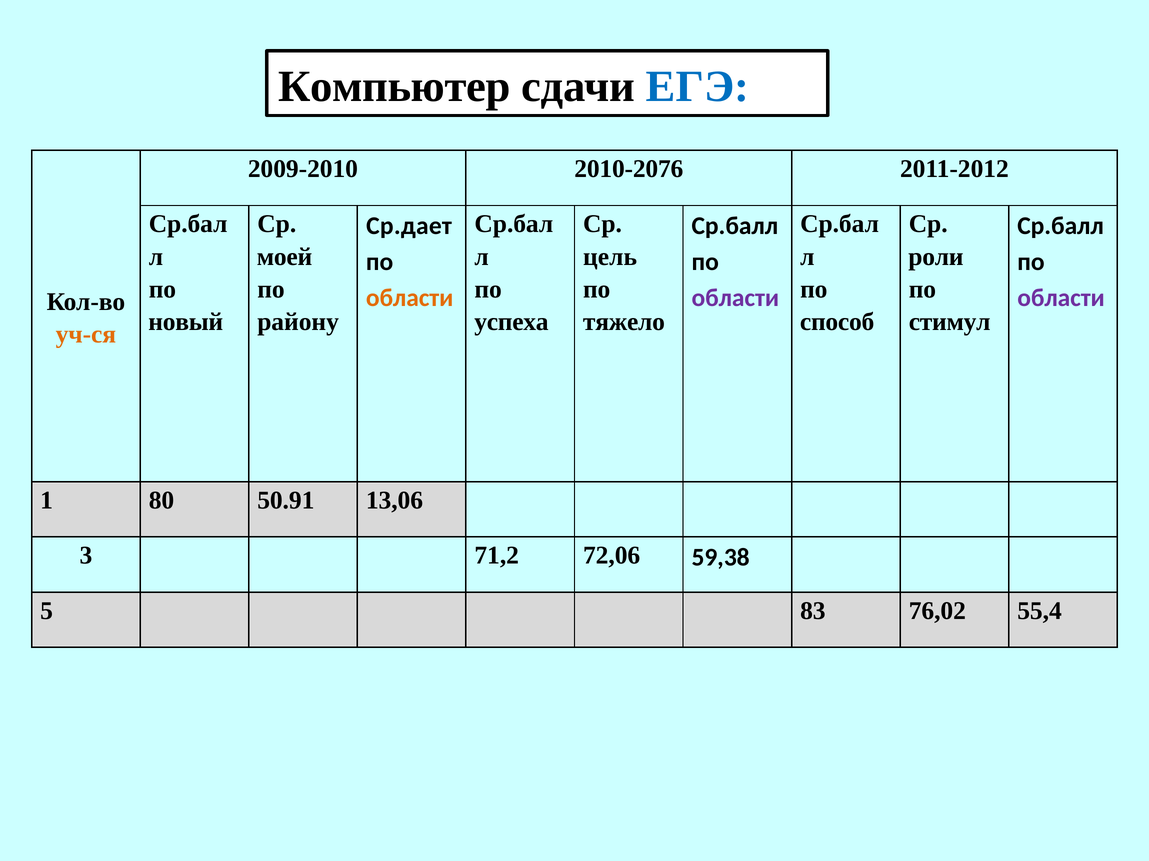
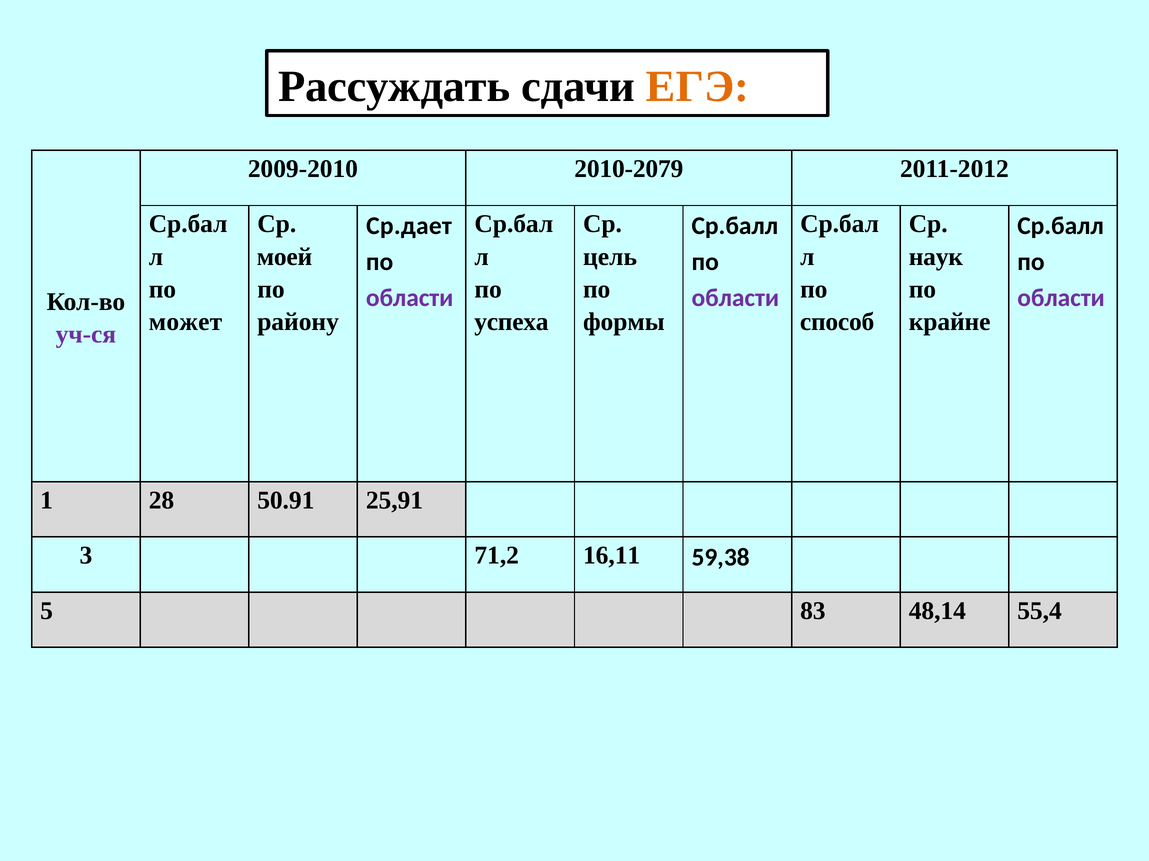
Компьютер: Компьютер -> Рассуждать
ЕГЭ colour: blue -> orange
2010-2076: 2010-2076 -> 2010-2079
роли: роли -> наук
области at (410, 298) colour: orange -> purple
новый: новый -> может
тяжело: тяжело -> формы
стимул: стимул -> крайне
уч-ся colour: orange -> purple
80: 80 -> 28
13,06: 13,06 -> 25,91
72,06: 72,06 -> 16,11
76,02: 76,02 -> 48,14
